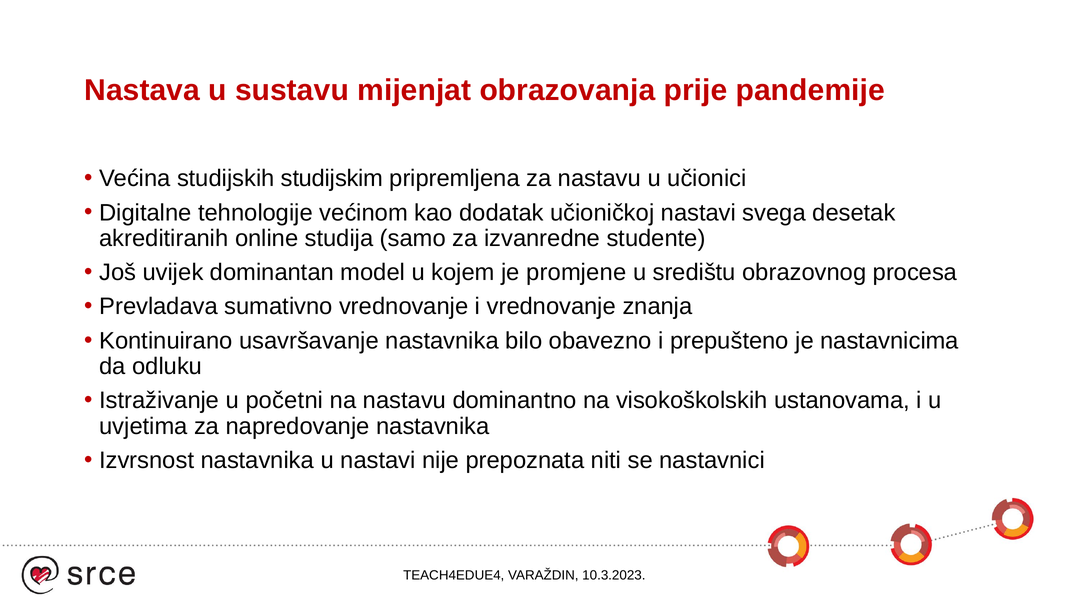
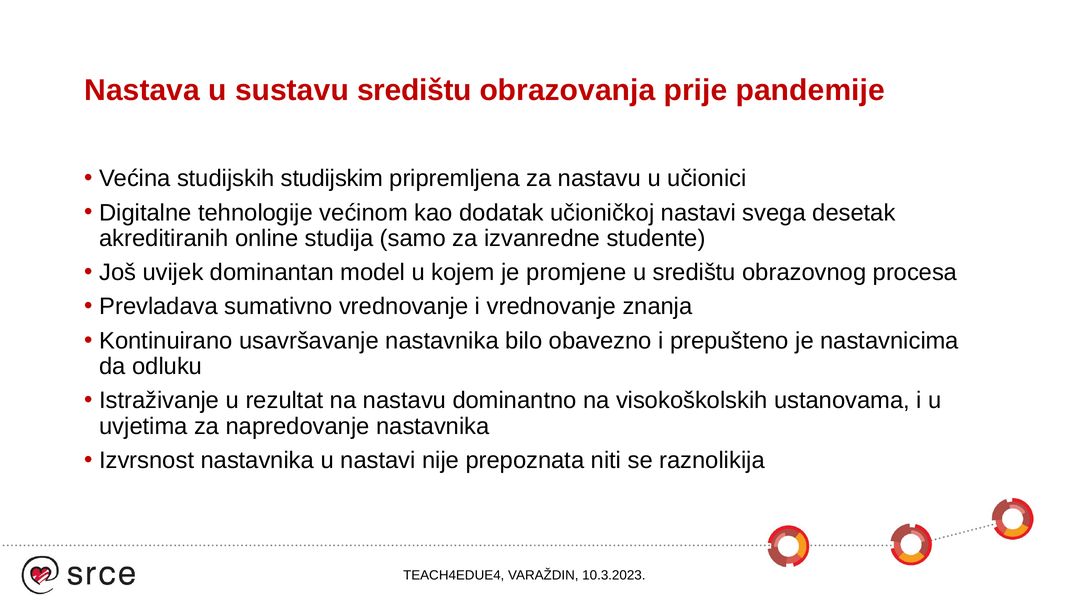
sustavu mijenjat: mijenjat -> središtu
početni: početni -> rezultat
nastavnici: nastavnici -> raznolikija
